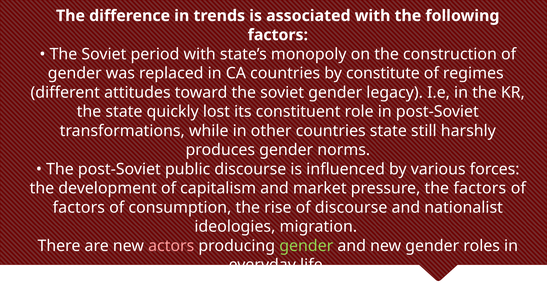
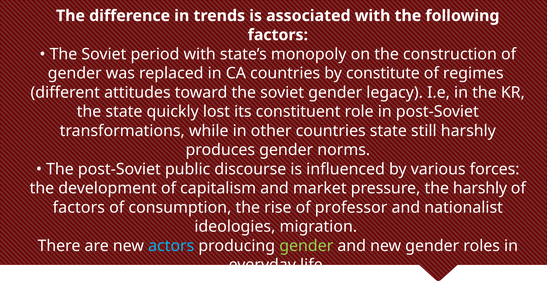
the factors: factors -> harshly
of discourse: discourse -> professor
actors colour: pink -> light blue
